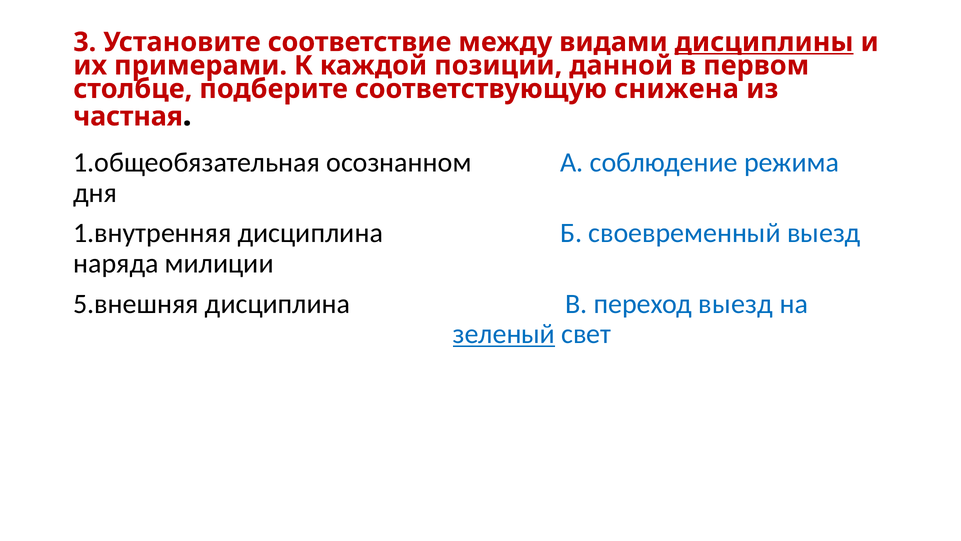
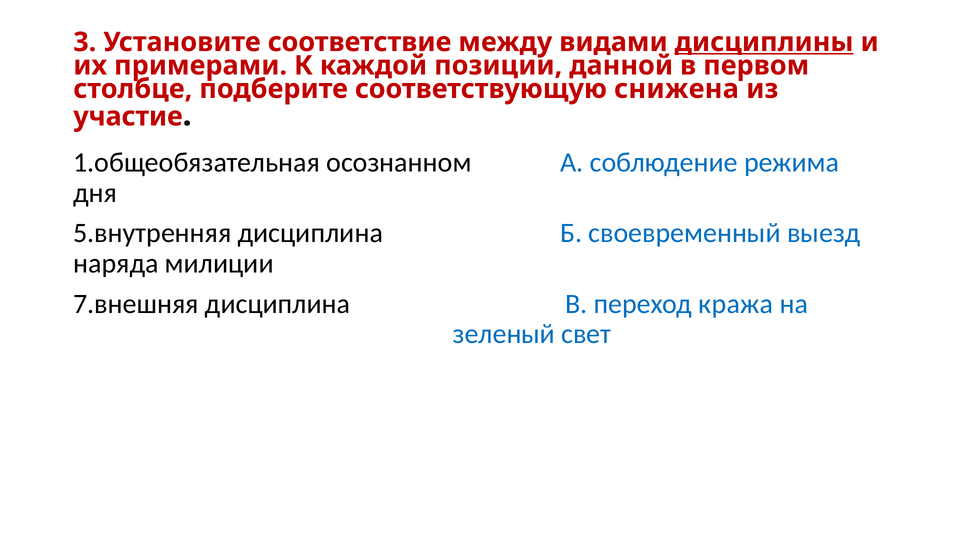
частная: частная -> участие
1.внутренняя: 1.внутренняя -> 5.внутренняя
5.внешняя: 5.внешняя -> 7.внешняя
переход выезд: выезд -> кража
зеленый underline: present -> none
